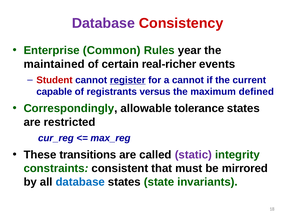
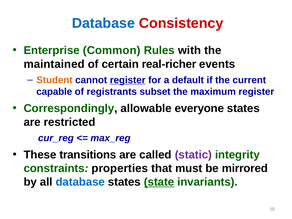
Database at (103, 23) colour: purple -> blue
year: year -> with
Student colour: red -> orange
a cannot: cannot -> default
versus: versus -> subset
maximum defined: defined -> register
tolerance: tolerance -> everyone
consistent: consistent -> properties
state underline: none -> present
